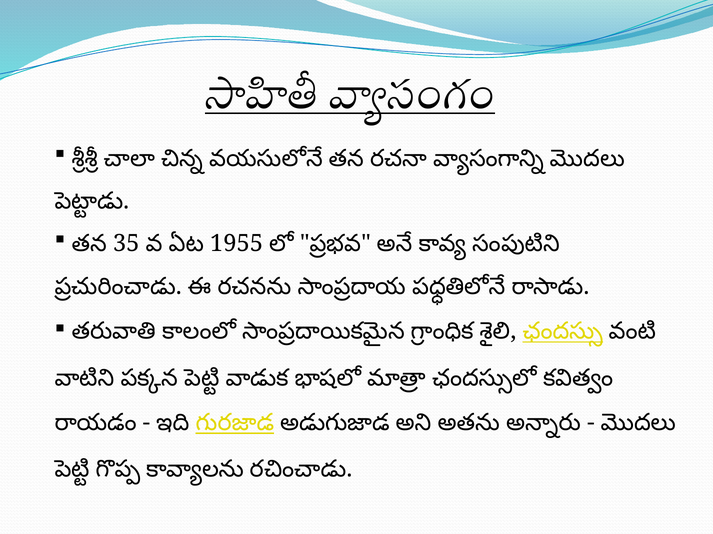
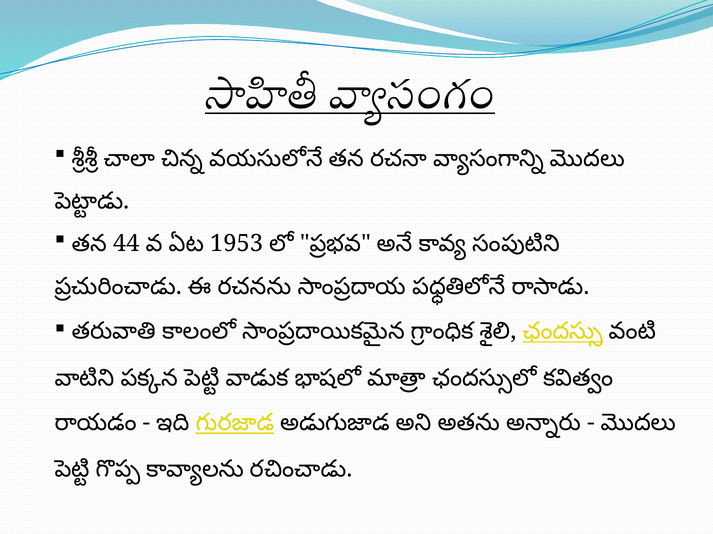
35: 35 -> 44
1955: 1955 -> 1953
